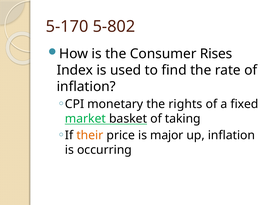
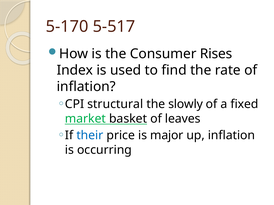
5-802: 5-802 -> 5-517
monetary: monetary -> structural
rights: rights -> slowly
taking: taking -> leaves
their colour: orange -> blue
